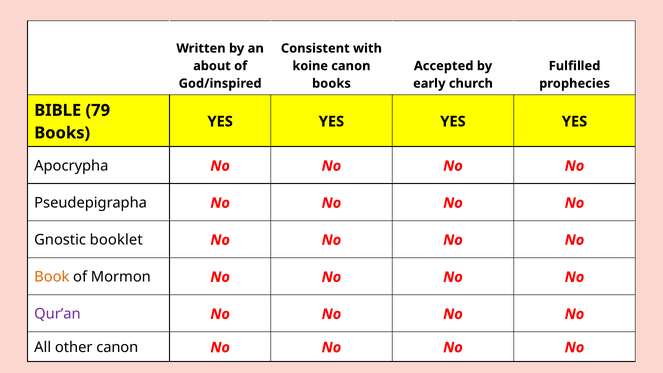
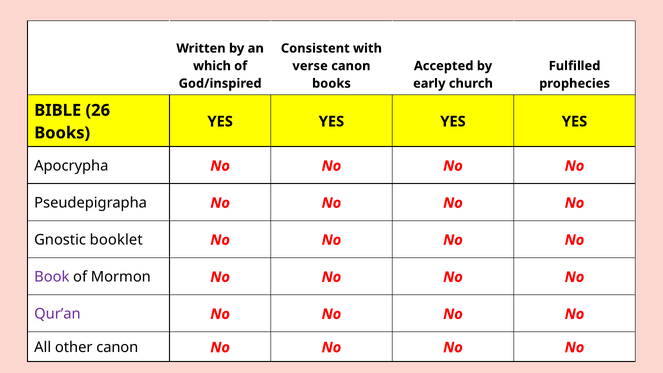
about: about -> which
koine: koine -> verse
79: 79 -> 26
Book colour: orange -> purple
